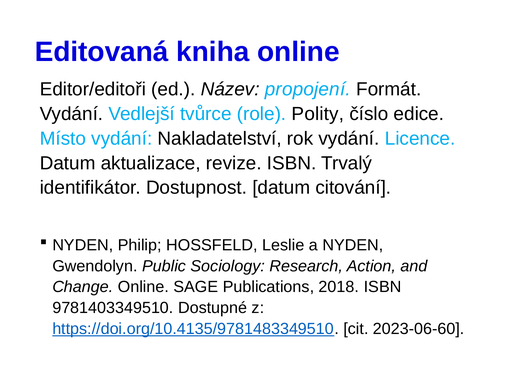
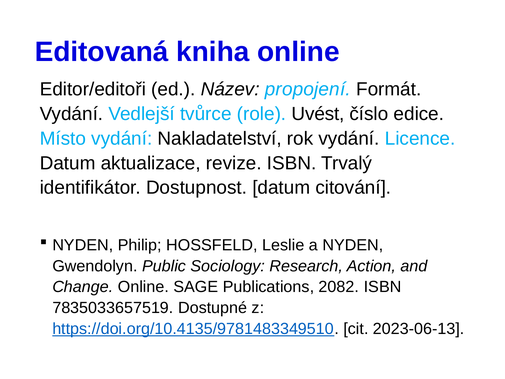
Polity: Polity -> Uvést
2018: 2018 -> 2082
9781403349510: 9781403349510 -> 7835033657519
2023-06-60: 2023-06-60 -> 2023-06-13
